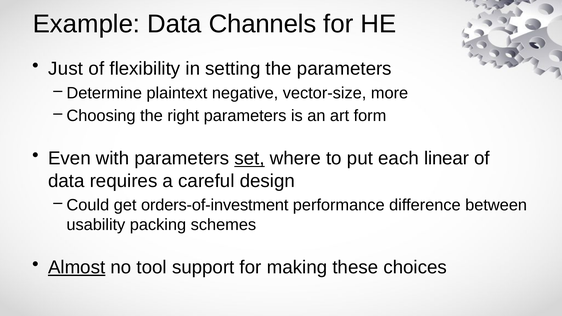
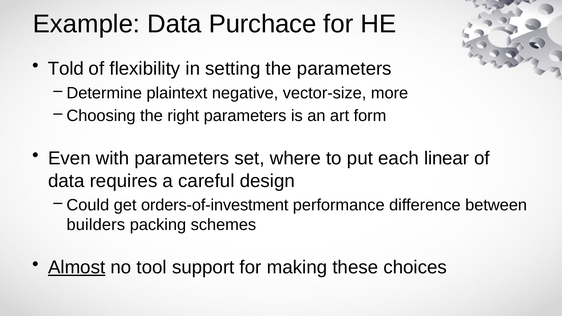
Channels: Channels -> Purchace
Just: Just -> Told
set underline: present -> none
usability: usability -> builders
